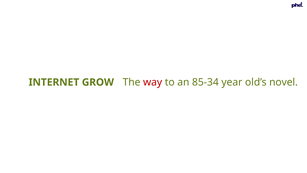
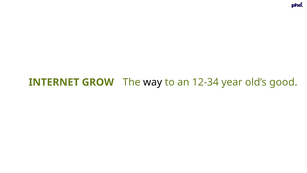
way colour: red -> black
85-34: 85-34 -> 12-34
novel: novel -> good
